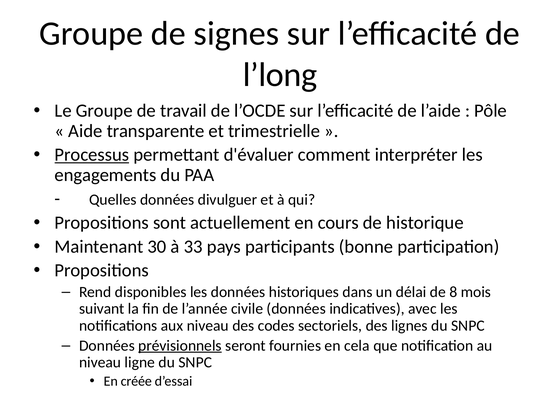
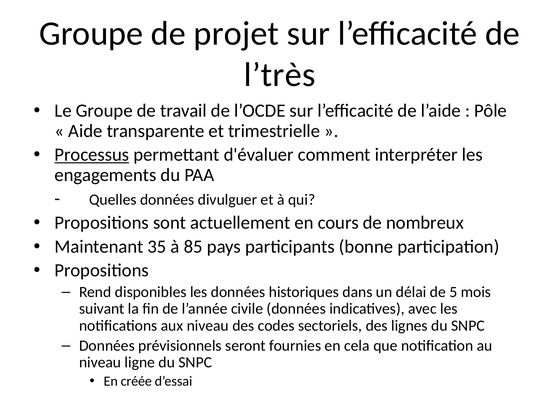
signes: signes -> projet
l’long: l’long -> l’très
historique: historique -> nombreux
30: 30 -> 35
33: 33 -> 85
8: 8 -> 5
prévisionnels underline: present -> none
